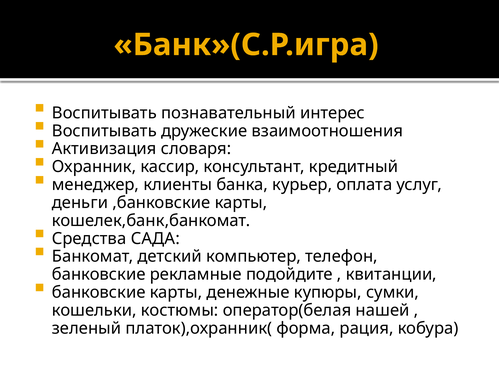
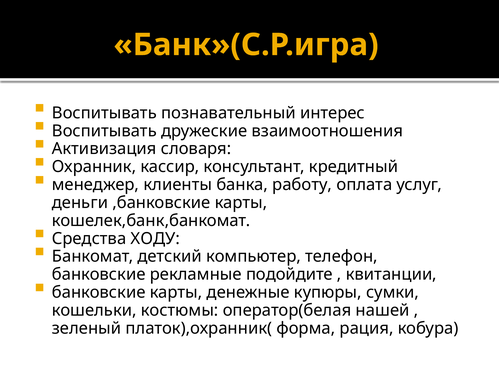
курьер: курьер -> работу
САДА: САДА -> ХОДУ
